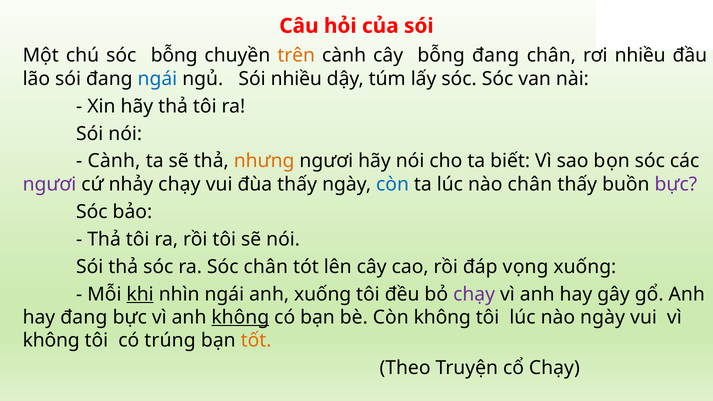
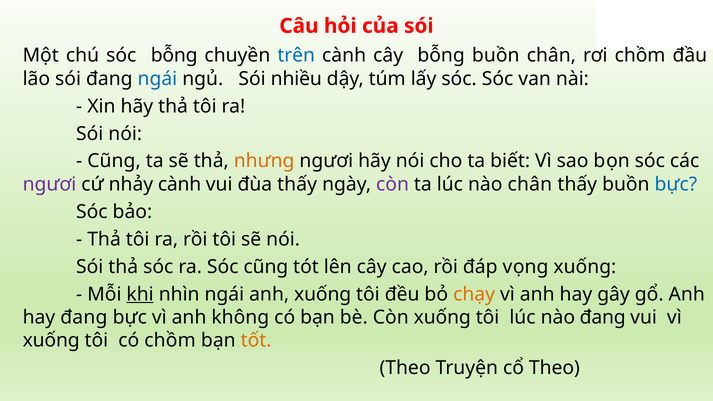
trên colour: orange -> blue
bỗng đang: đang -> buồn
rơi nhiều: nhiều -> chồm
Cành at (114, 161): Cành -> Cũng
nhảy chạy: chạy -> cành
còn at (392, 184) colour: blue -> purple
bực at (676, 184) colour: purple -> blue
Sóc chân: chân -> cũng
chạy at (474, 294) colour: purple -> orange
không at (240, 317) underline: present -> none
Còn không: không -> xuống
nào ngày: ngày -> đang
không at (51, 340): không -> xuống
có trúng: trúng -> chồm
cổ Chạy: Chạy -> Theo
